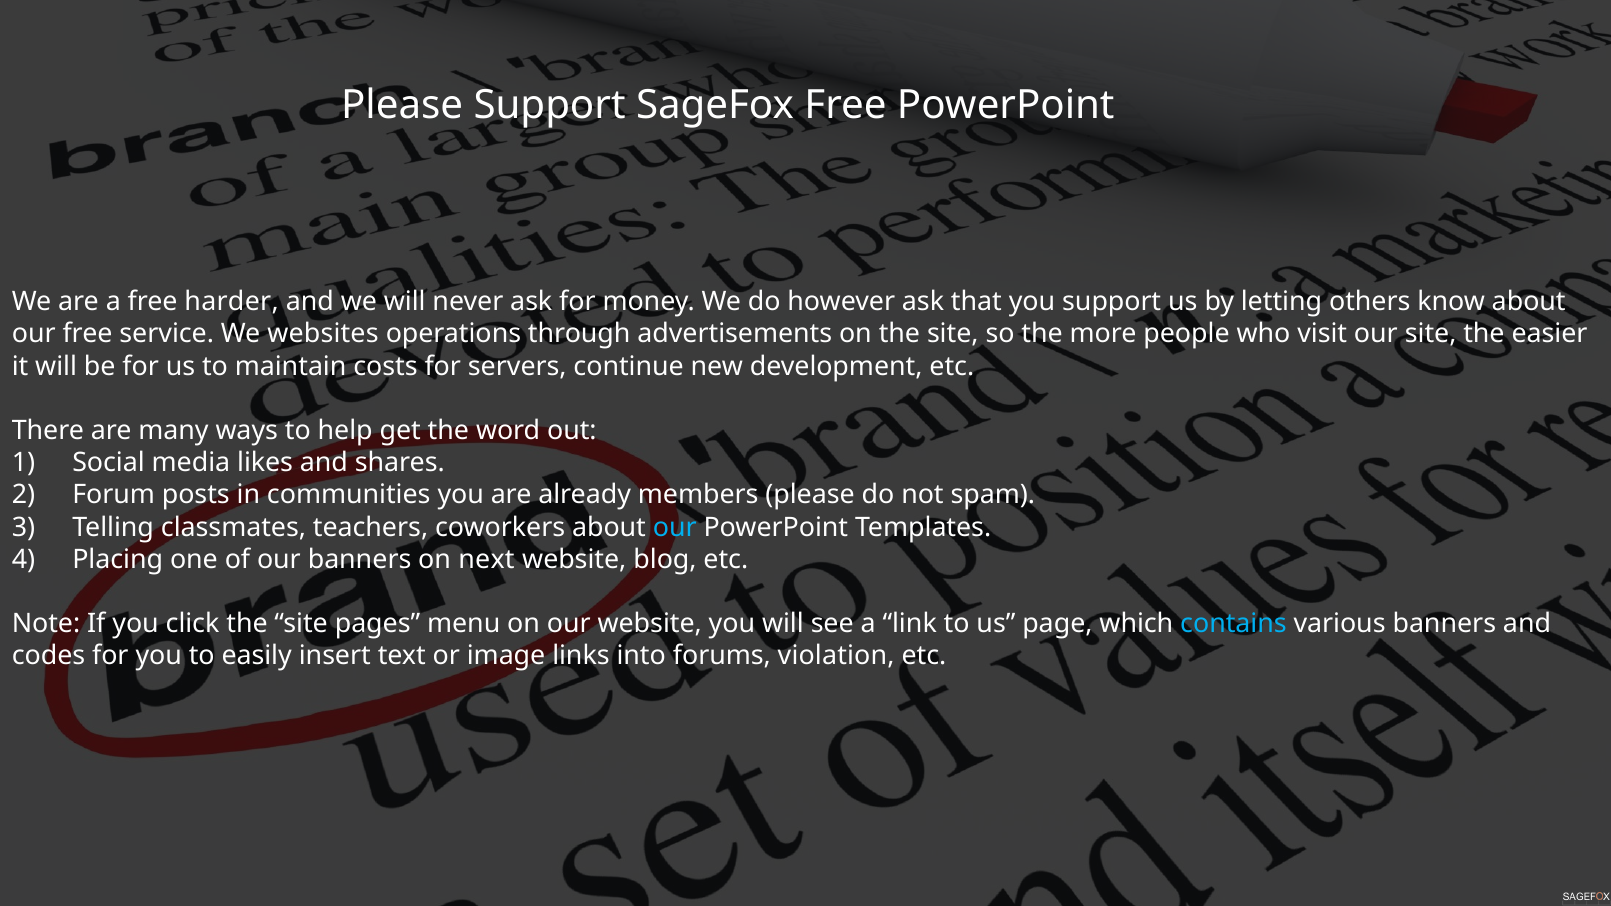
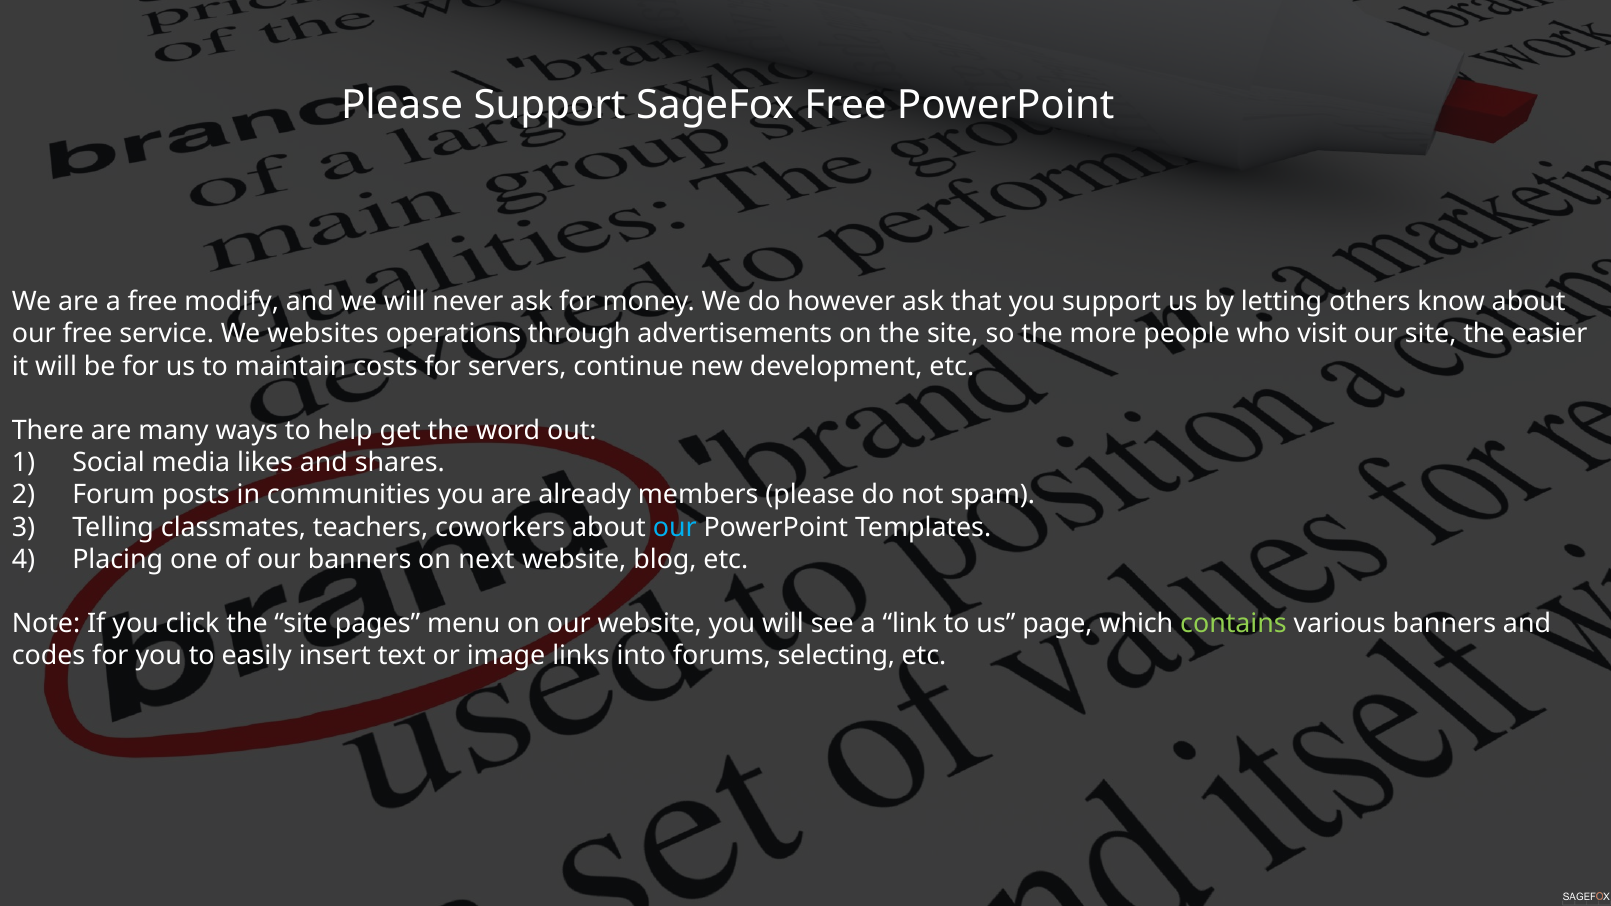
harder: harder -> modify
contains colour: light blue -> light green
violation: violation -> selecting
